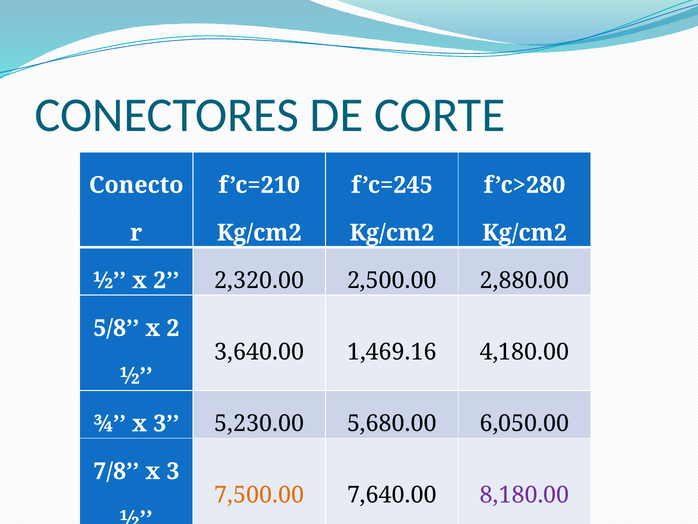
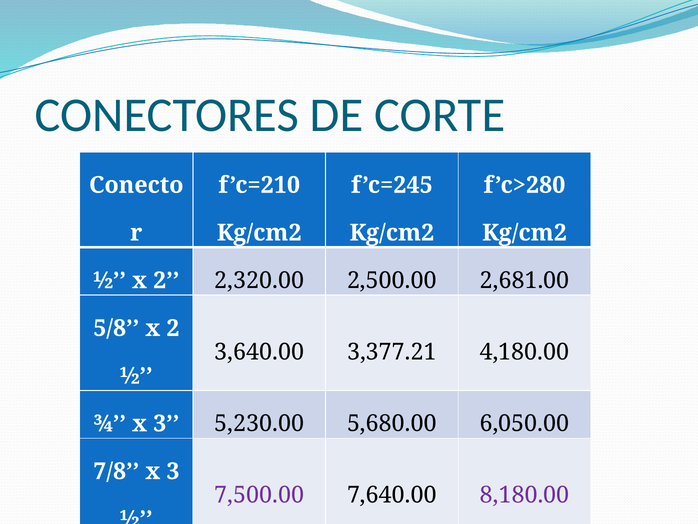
2,880.00: 2,880.00 -> 2,681.00
1,469.16: 1,469.16 -> 3,377.21
7,500.00 colour: orange -> purple
